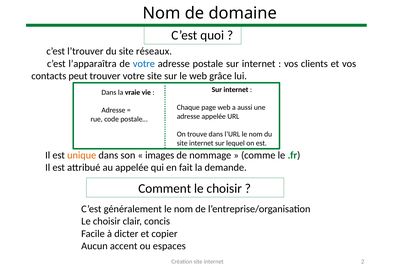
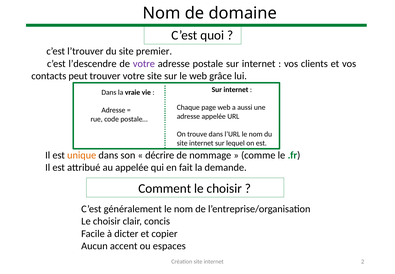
réseaux: réseaux -> premier
l’apparaîtra: l’apparaîtra -> l’descendre
votre at (144, 64) colour: blue -> purple
images: images -> décrire
